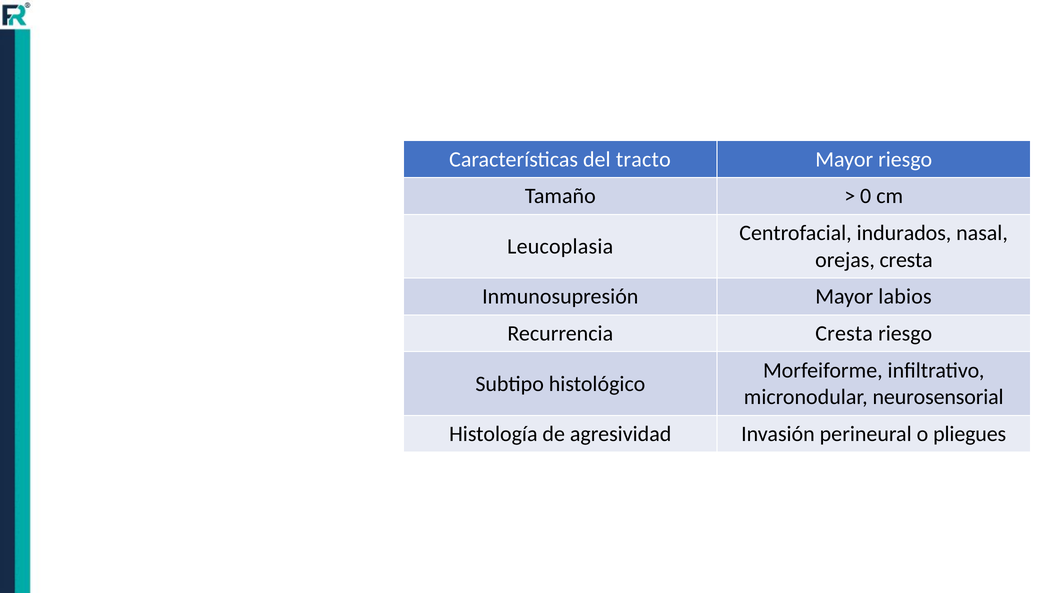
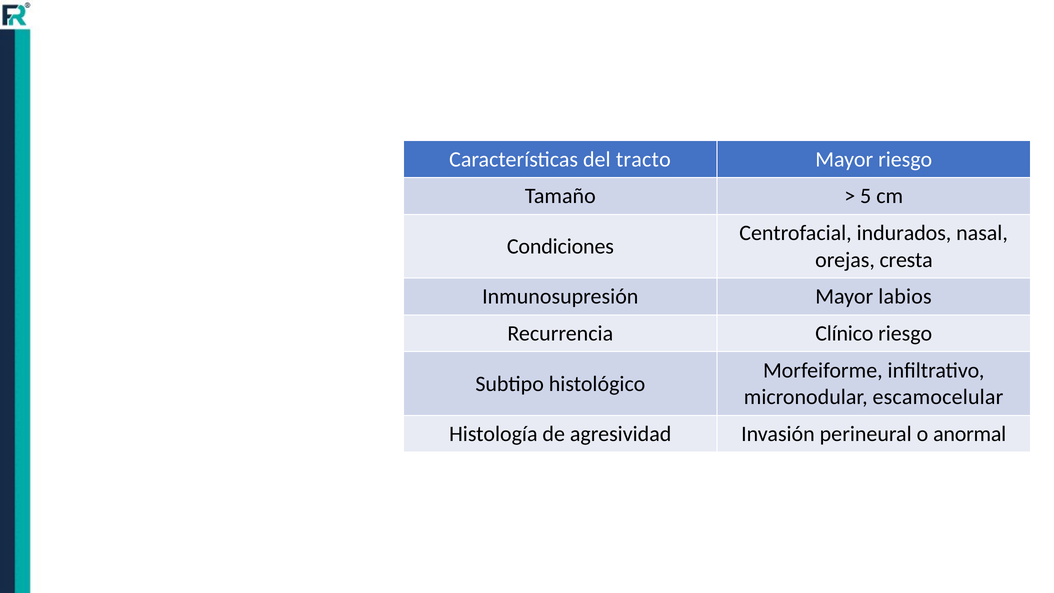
0: 0 -> 5
Leucoplasia: Leucoplasia -> Condiciones
Recurrencia Cresta: Cresta -> Clínico
neurosensorial: neurosensorial -> escamocelular
pliegues: pliegues -> anormal
